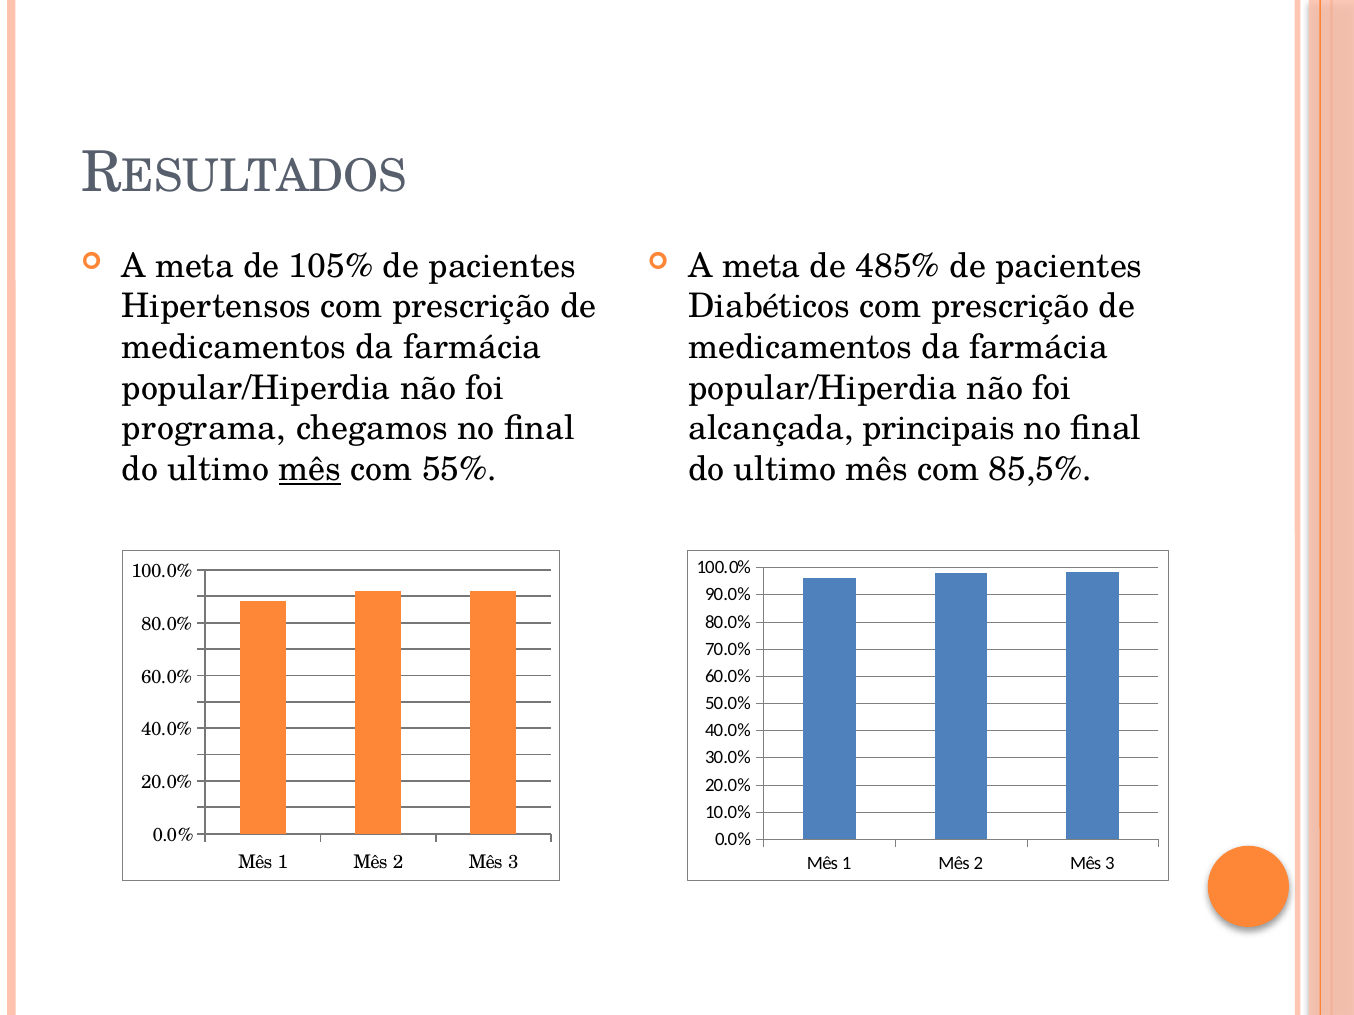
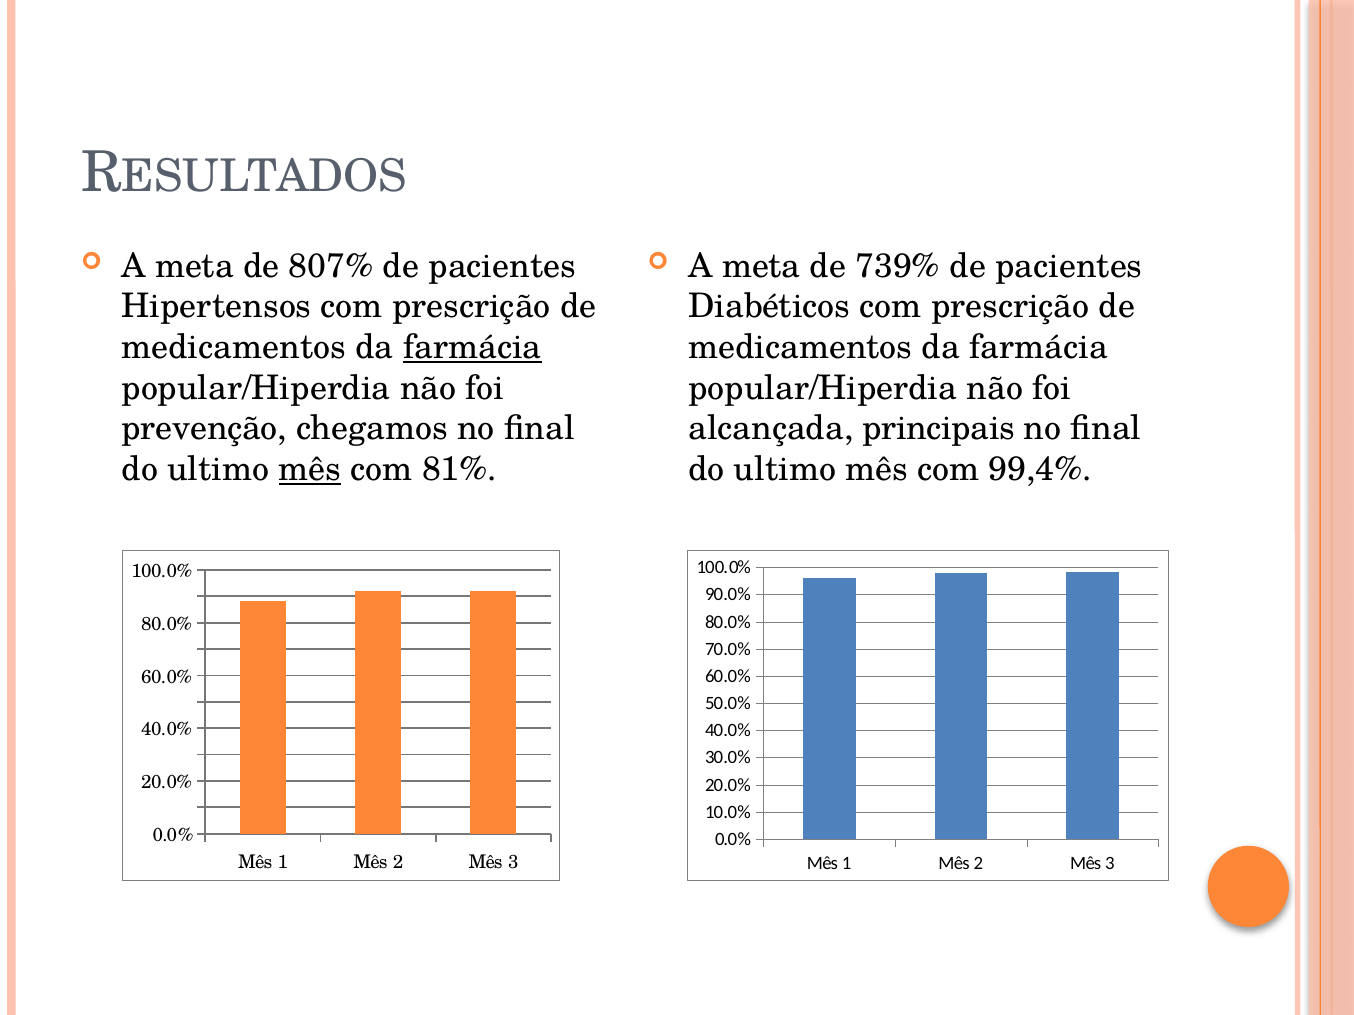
485%: 485% -> 739%
105%: 105% -> 807%
farmácia at (472, 348) underline: none -> present
programa: programa -> prevenção
55%: 55% -> 81%
85,5%: 85,5% -> 99,4%
